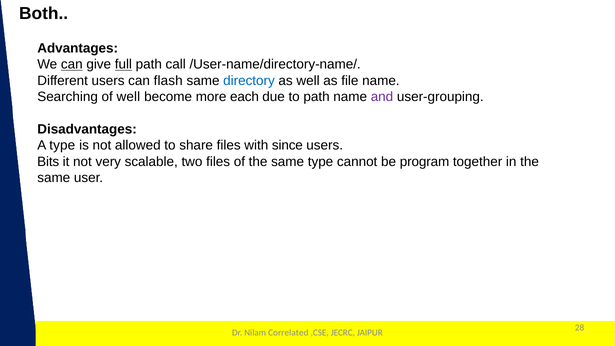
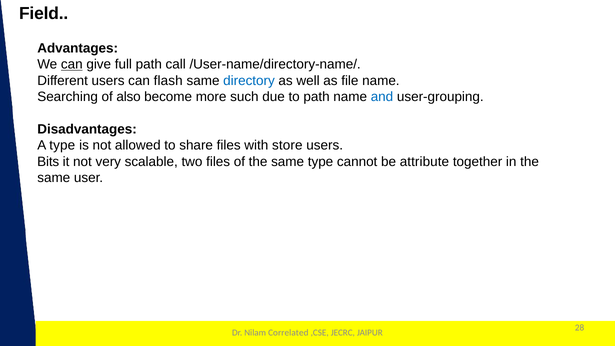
Both: Both -> Field
full underline: present -> none
of well: well -> also
each: each -> such
and colour: purple -> blue
since: since -> store
program: program -> attribute
